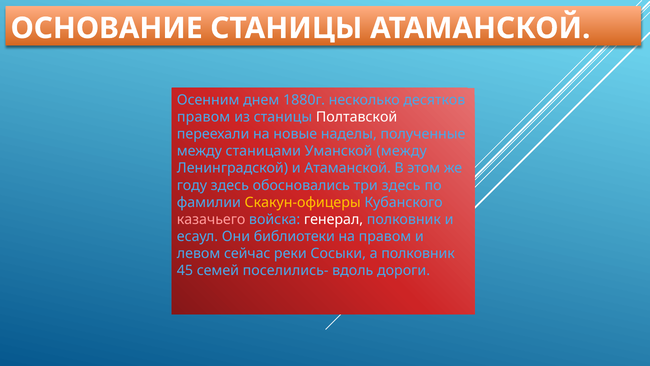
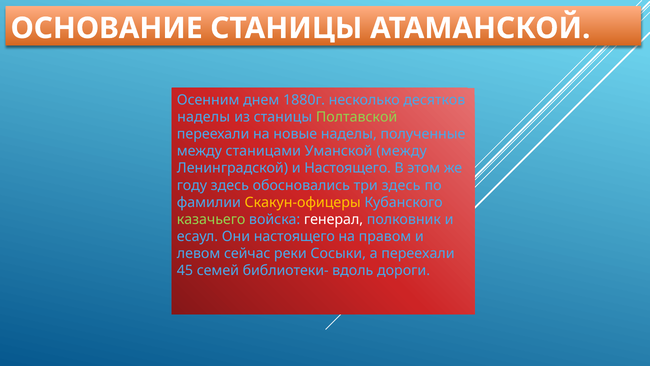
правом at (204, 117): правом -> наделы
Полтавской colour: white -> light green
и Атаманской: Атаманской -> Настоящего
казачьего colour: pink -> light green
Они библиотеки: библиотеки -> настоящего
а полковник: полковник -> переехали
поселились-: поселились- -> библиотеки-
